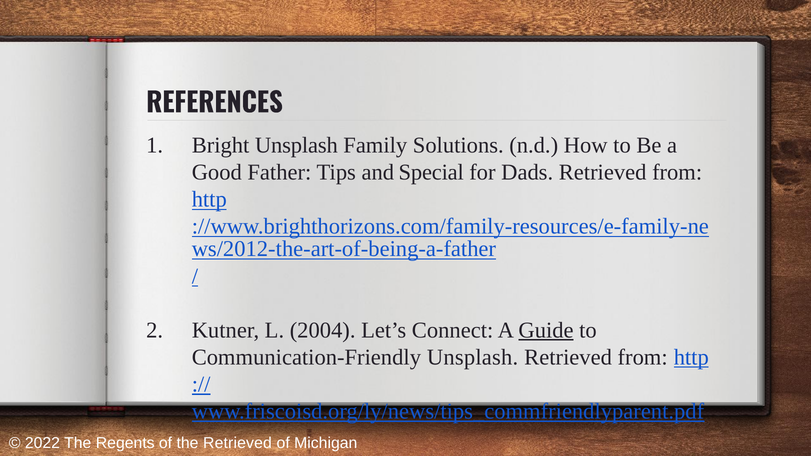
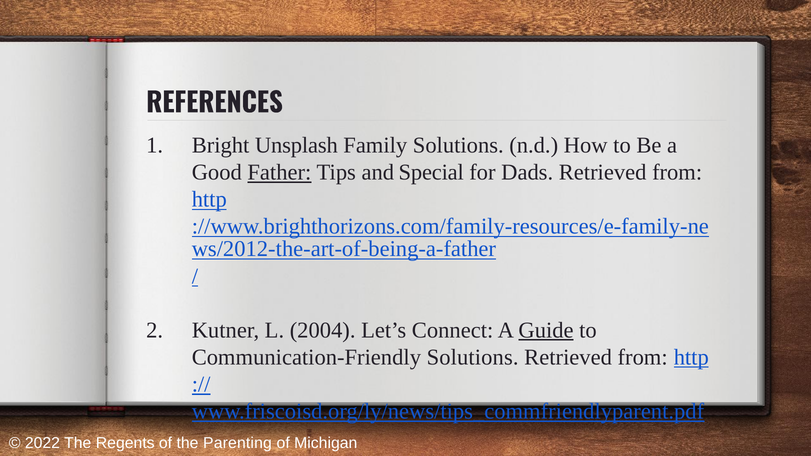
Father underline: none -> present
Communication-Friendly Unsplash: Unsplash -> Solutions
the Retrieved: Retrieved -> Parenting
